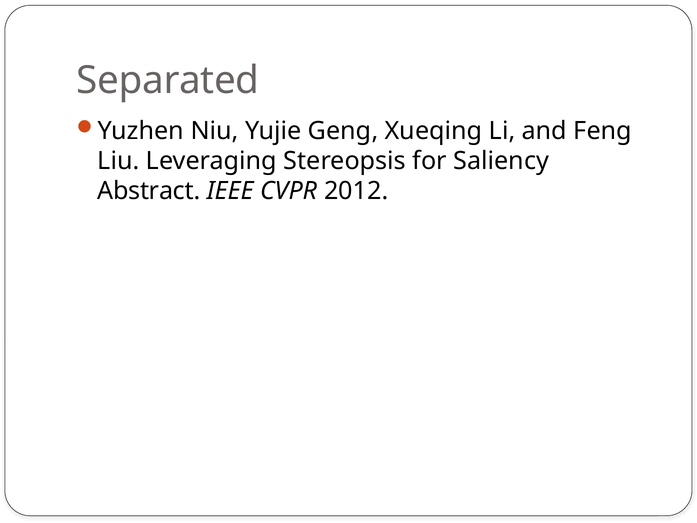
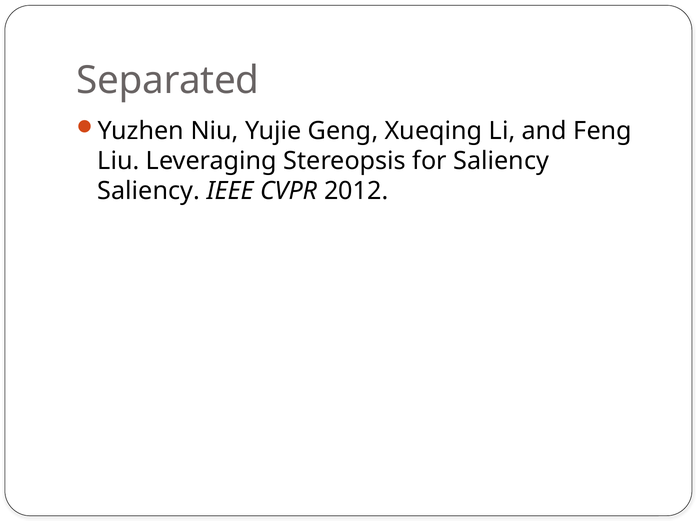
Abstract at (149, 191): Abstract -> Saliency
